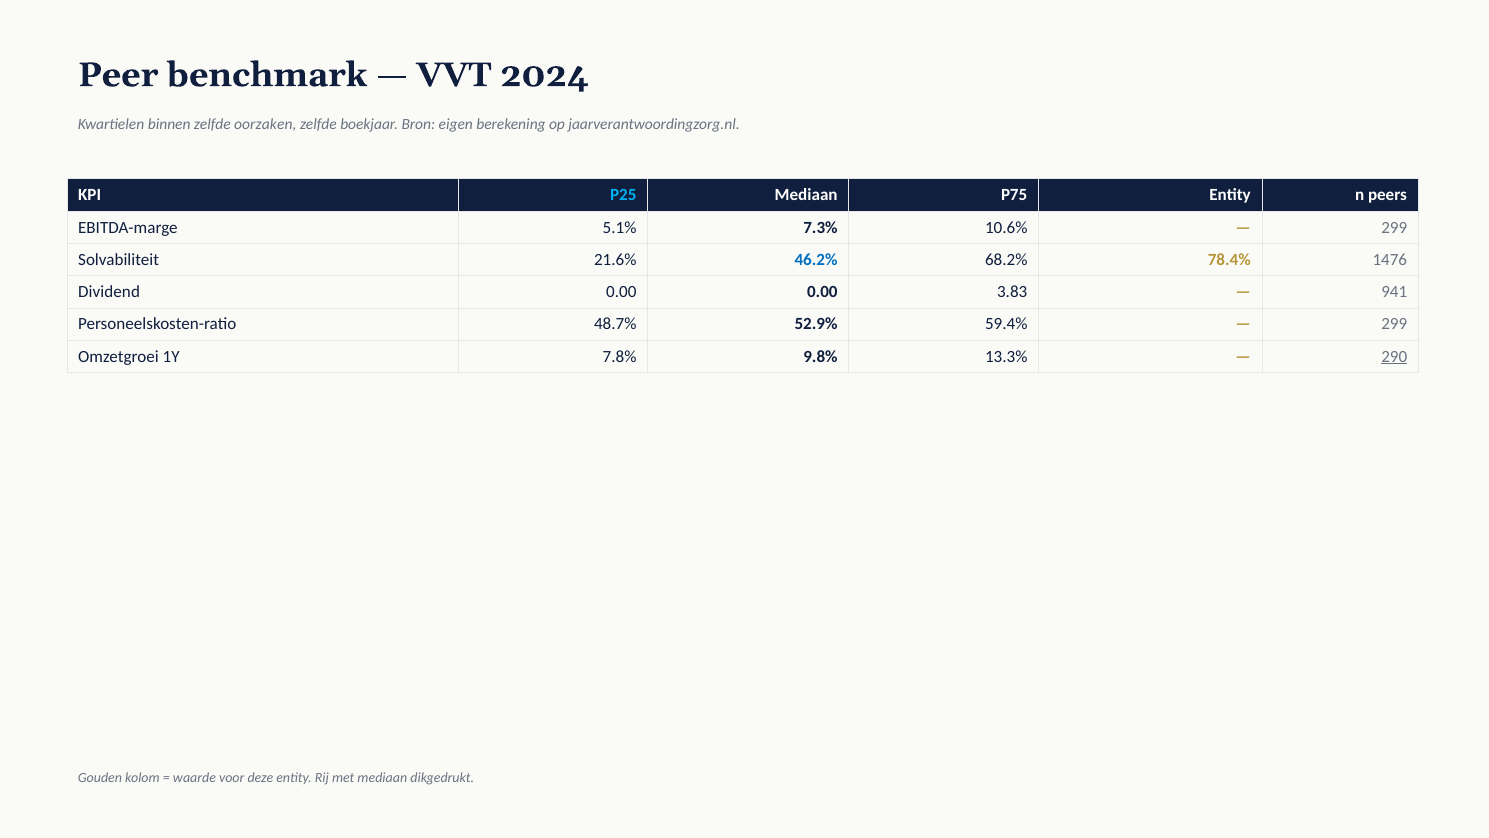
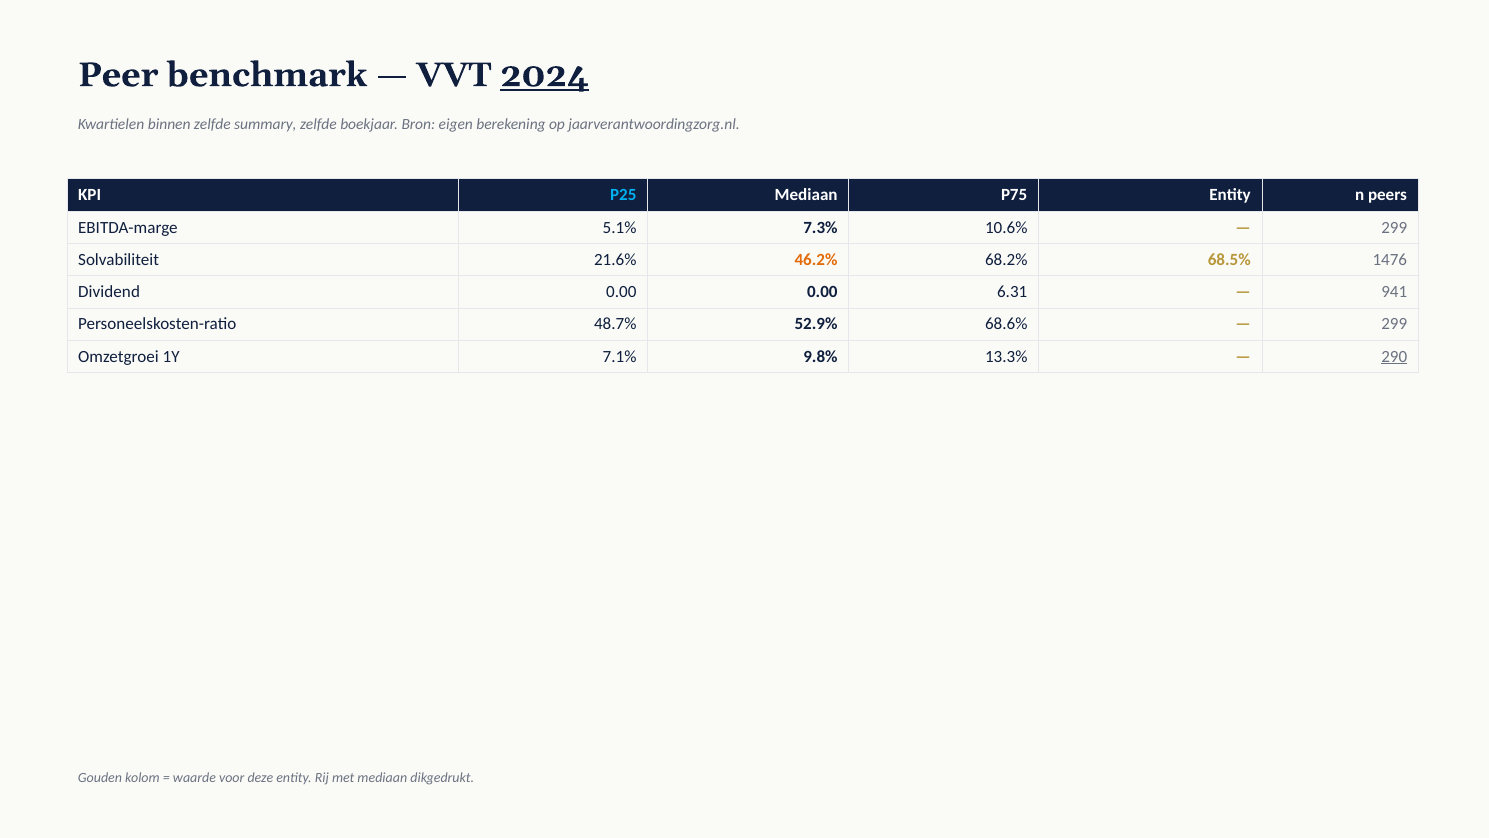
2024 underline: none -> present
oorzaken: oorzaken -> summary
46.2% colour: blue -> orange
78.4%: 78.4% -> 68.5%
3.83: 3.83 -> 6.31
59.4%: 59.4% -> 68.6%
7.8%: 7.8% -> 7.1%
